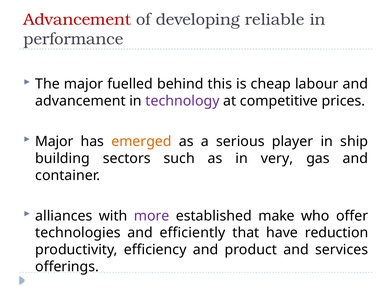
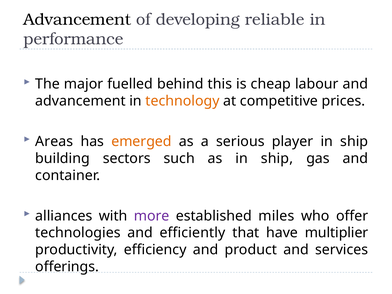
Advancement at (77, 19) colour: red -> black
technology colour: purple -> orange
Major at (54, 141): Major -> Areas
as in very: very -> ship
make: make -> miles
reduction: reduction -> multiplier
